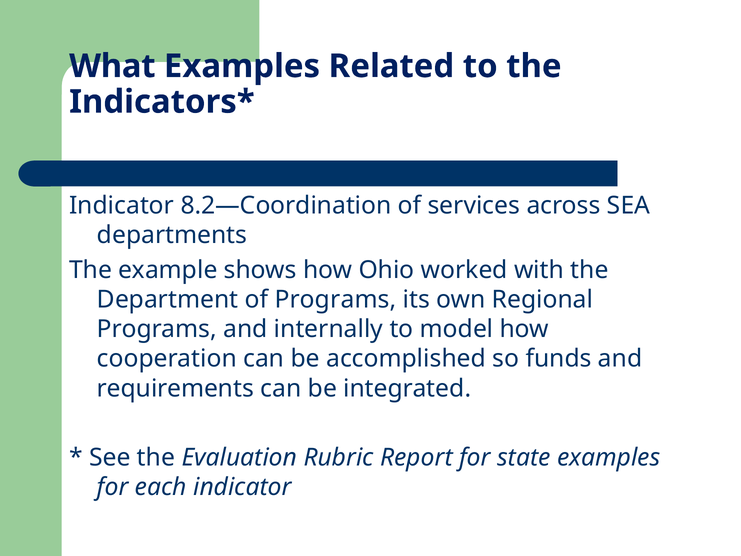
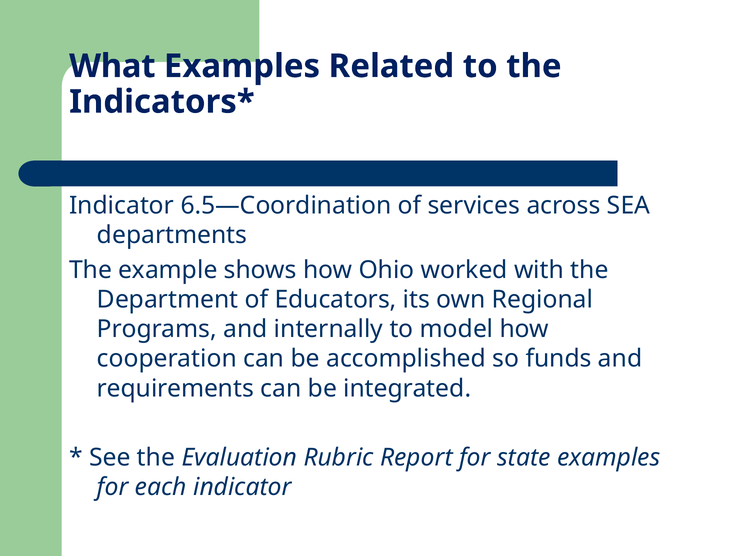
8.2—Coordination: 8.2—Coordination -> 6.5—Coordination
of Programs: Programs -> Educators
